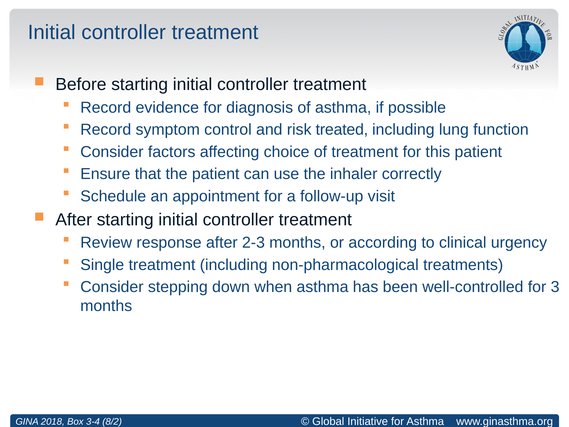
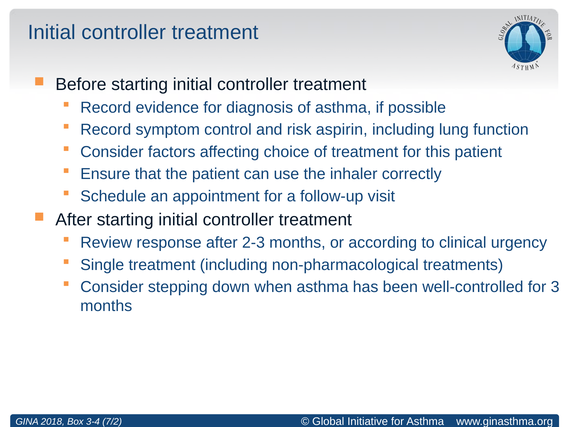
treated: treated -> aspirin
8/2: 8/2 -> 7/2
